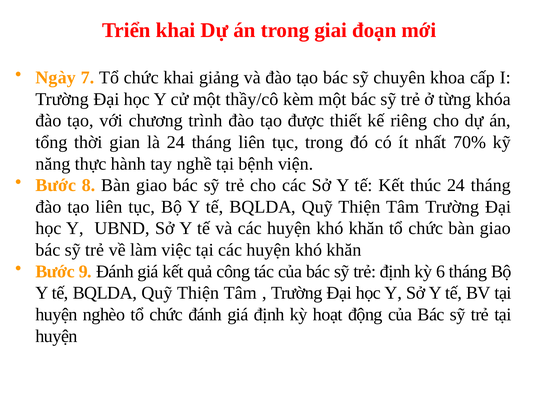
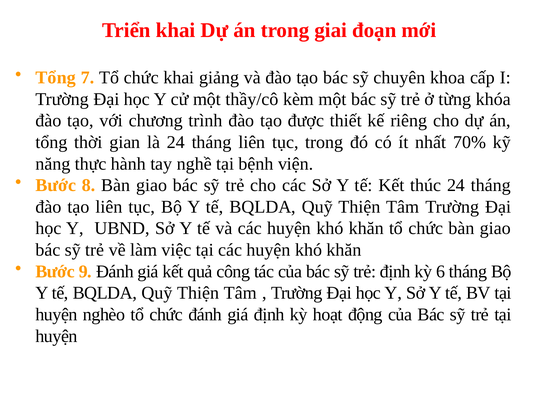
Ngày at (56, 78): Ngày -> Tổng
